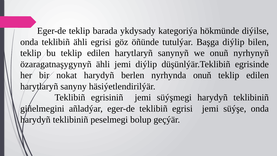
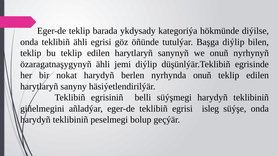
egrisiniñ jemi: jemi -> belli
egrisi jemi: jemi -> isleg
